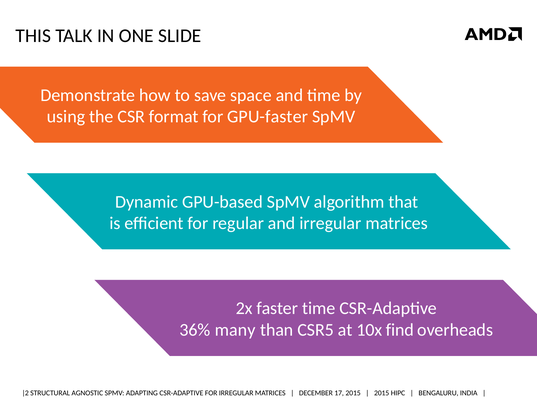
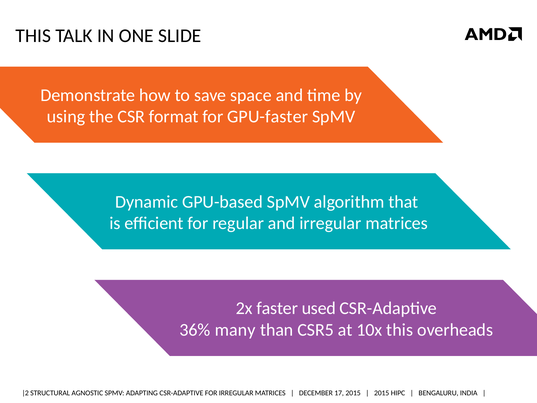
faster time: time -> used
10x find: find -> this
